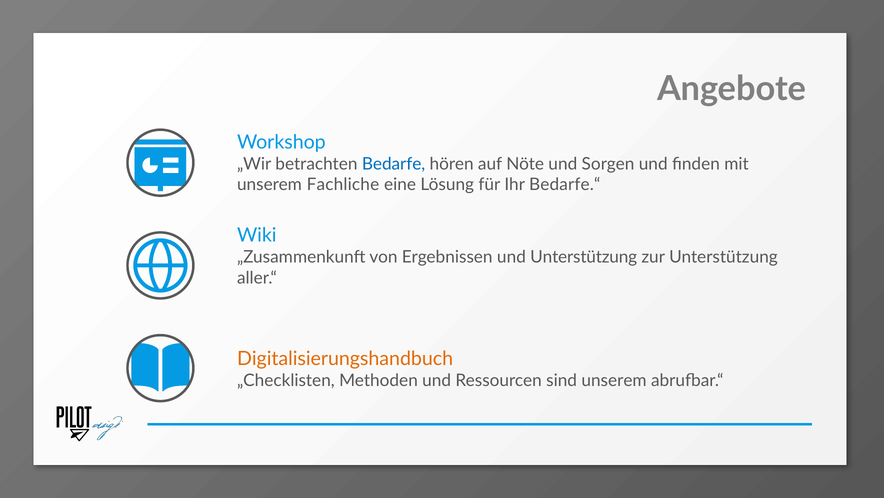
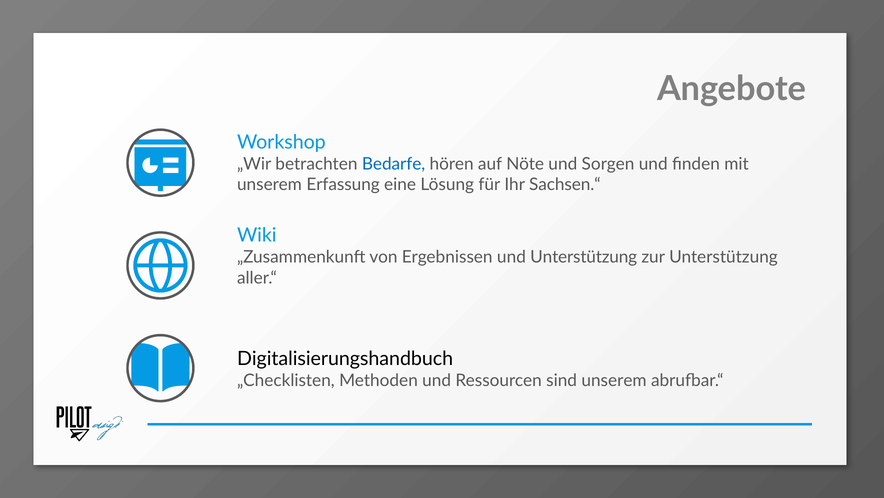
Fachliche: Fachliche -> Erfassung
Bedarfe.“: Bedarfe.“ -> Sachsen.“
Digitalisierungshandbuch colour: orange -> black
